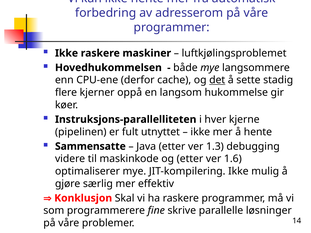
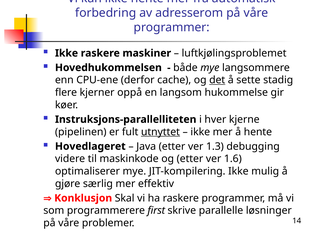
utnyttet underline: none -> present
Sammensatte: Sammensatte -> Hovedlageret
fine: fine -> first
